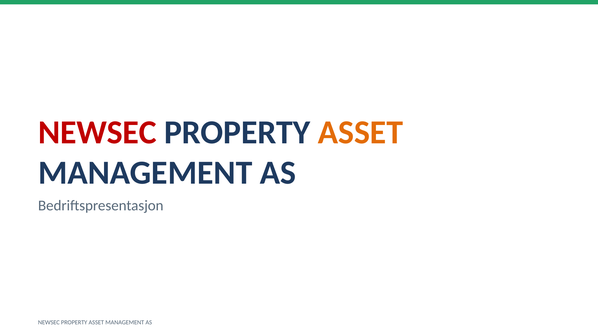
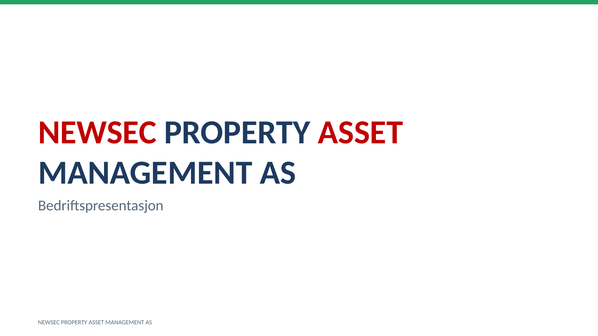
ASSET at (360, 133) colour: orange -> red
